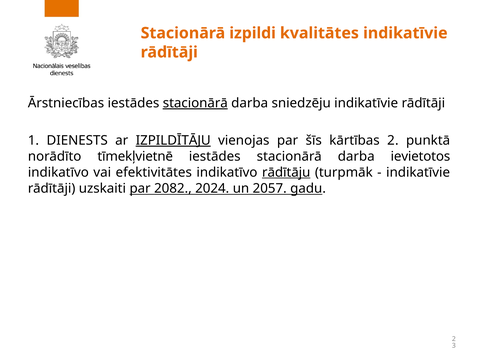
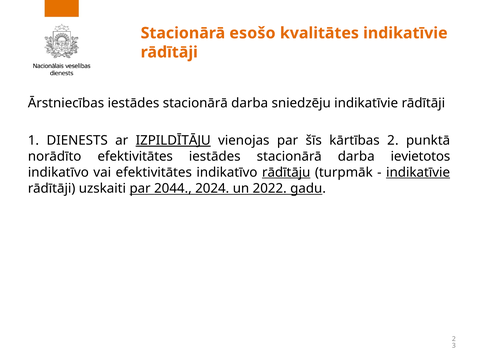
izpildi: izpildi -> esošo
stacionārā at (195, 103) underline: present -> none
norādīto tīmekļvietnē: tīmekļvietnē -> efektivitātes
indikatīvie at (418, 172) underline: none -> present
2082: 2082 -> 2044
2057: 2057 -> 2022
